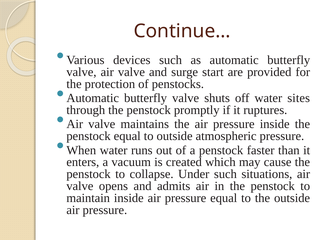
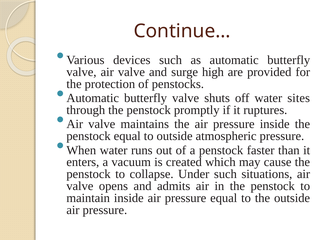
start: start -> high
